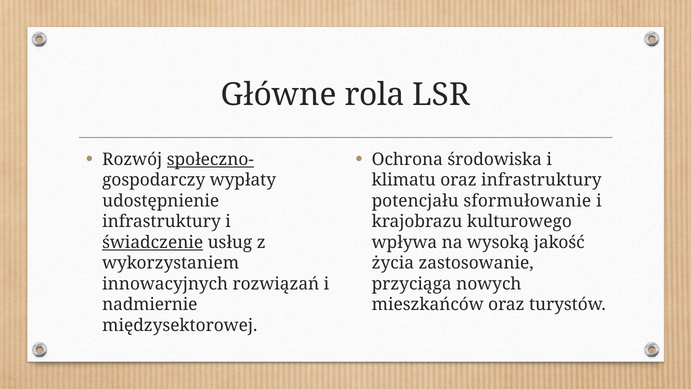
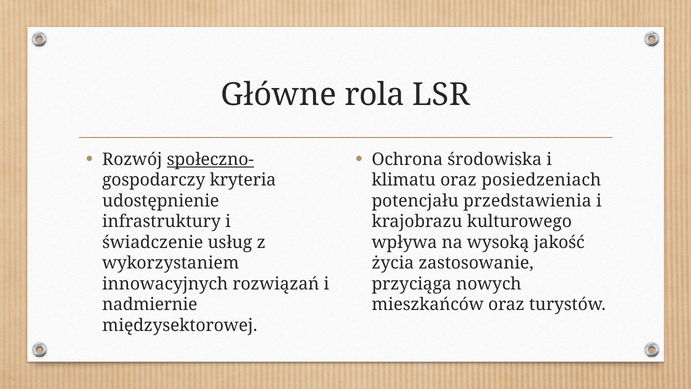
wypłaty: wypłaty -> kryteria
oraz infrastruktury: infrastruktury -> posiedzeniach
sformułowanie: sformułowanie -> przedstawienia
świadczenie underline: present -> none
